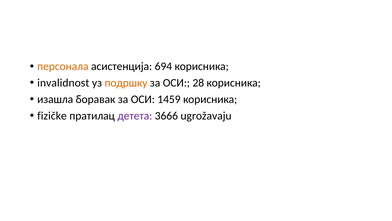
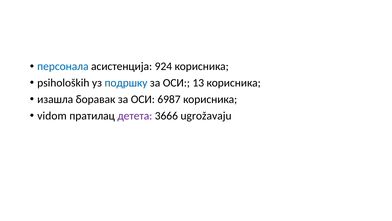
персонала colour: orange -> blue
694: 694 -> 924
invalidnost: invalidnost -> psiholoških
подршку colour: orange -> blue
28: 28 -> 13
1459: 1459 -> 6987
fizičke: fizičke -> vidom
